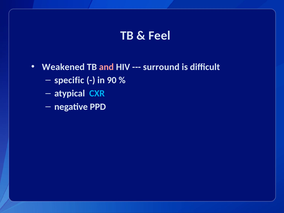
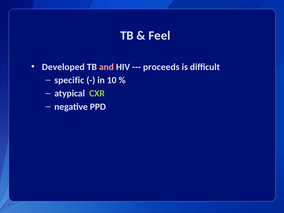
Weakened: Weakened -> Developed
surround: surround -> proceeds
90: 90 -> 10
CXR colour: light blue -> light green
